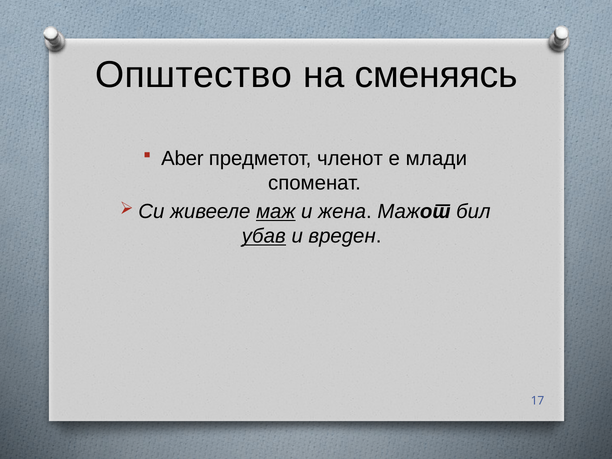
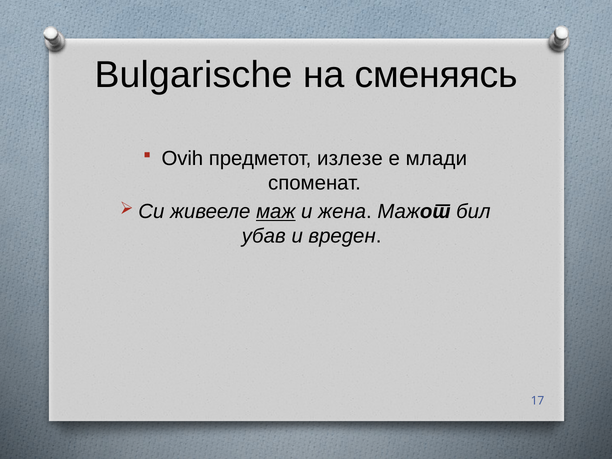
Општество: Општество -> Bulgarische
Aber: Aber -> Ovih
членот: членот -> излезе
убав underline: present -> none
